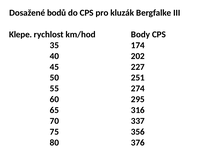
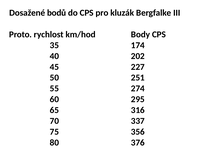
Klepe: Klepe -> Proto
